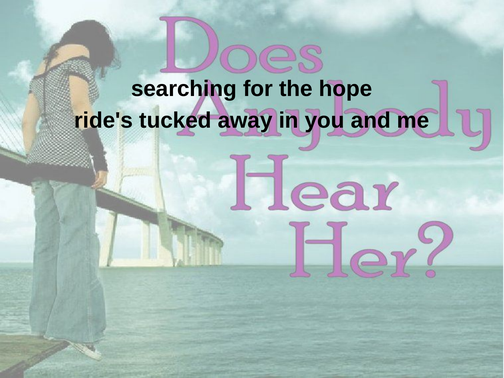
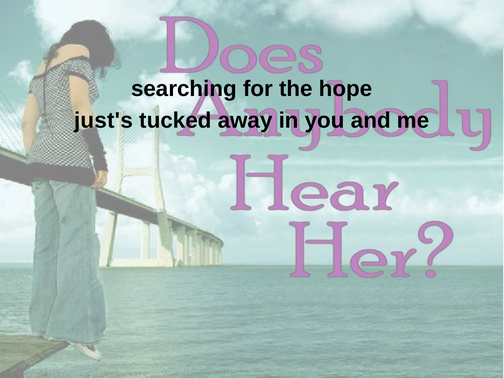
ride's: ride's -> just's
